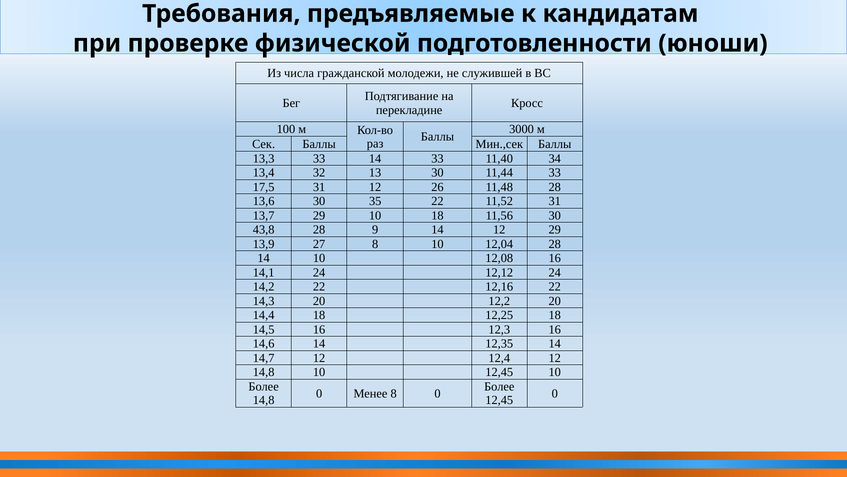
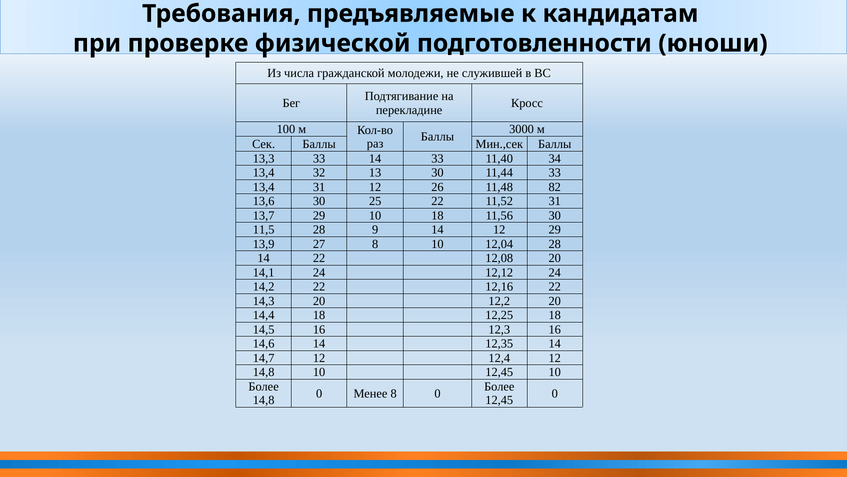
17,5 at (264, 187): 17,5 -> 13,4
11,48 28: 28 -> 82
35: 35 -> 25
43,8: 43,8 -> 11,5
14 10: 10 -> 22
12,08 16: 16 -> 20
